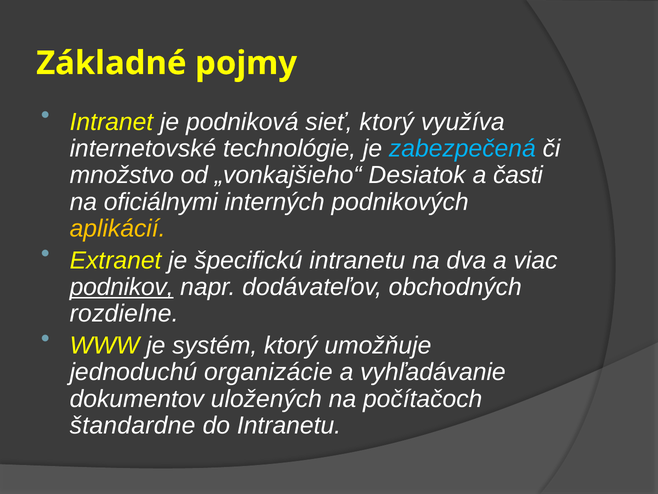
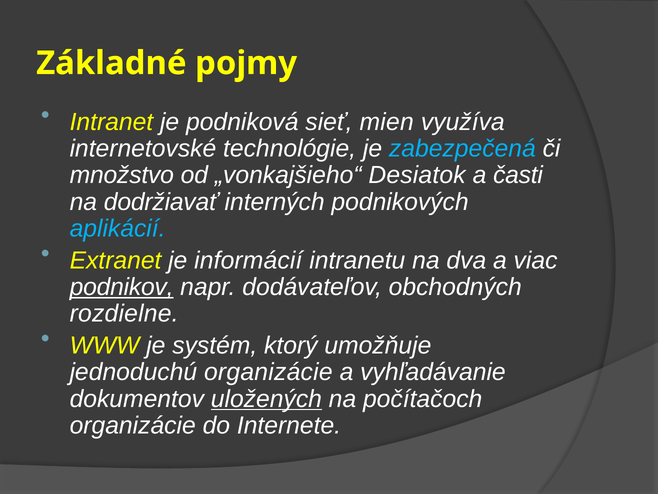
sieť ktorý: ktorý -> mien
oficiálnymi: oficiálnymi -> dodržiavať
aplikácií colour: yellow -> light blue
špecifickú: špecifickú -> informácií
uložených underline: none -> present
štandardne at (133, 425): štandardne -> organizácie
do Intranetu: Intranetu -> Internete
